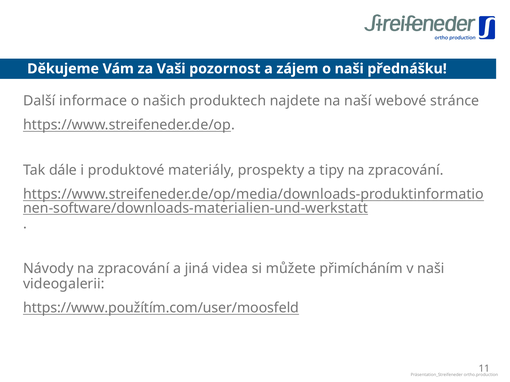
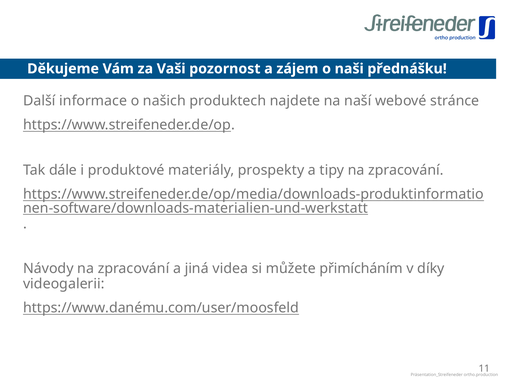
v naši: naši -> díky
https://www.použítím.com/user/moosfeld: https://www.použítím.com/user/moosfeld -> https://www.danému.com/user/moosfeld
